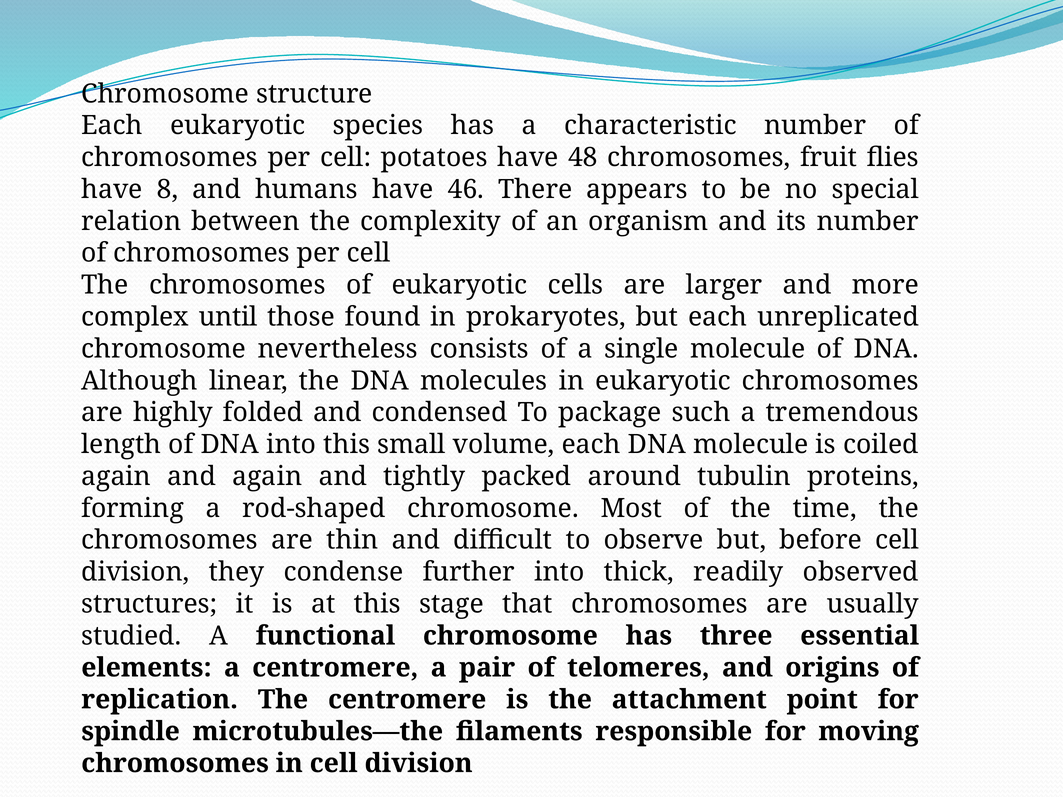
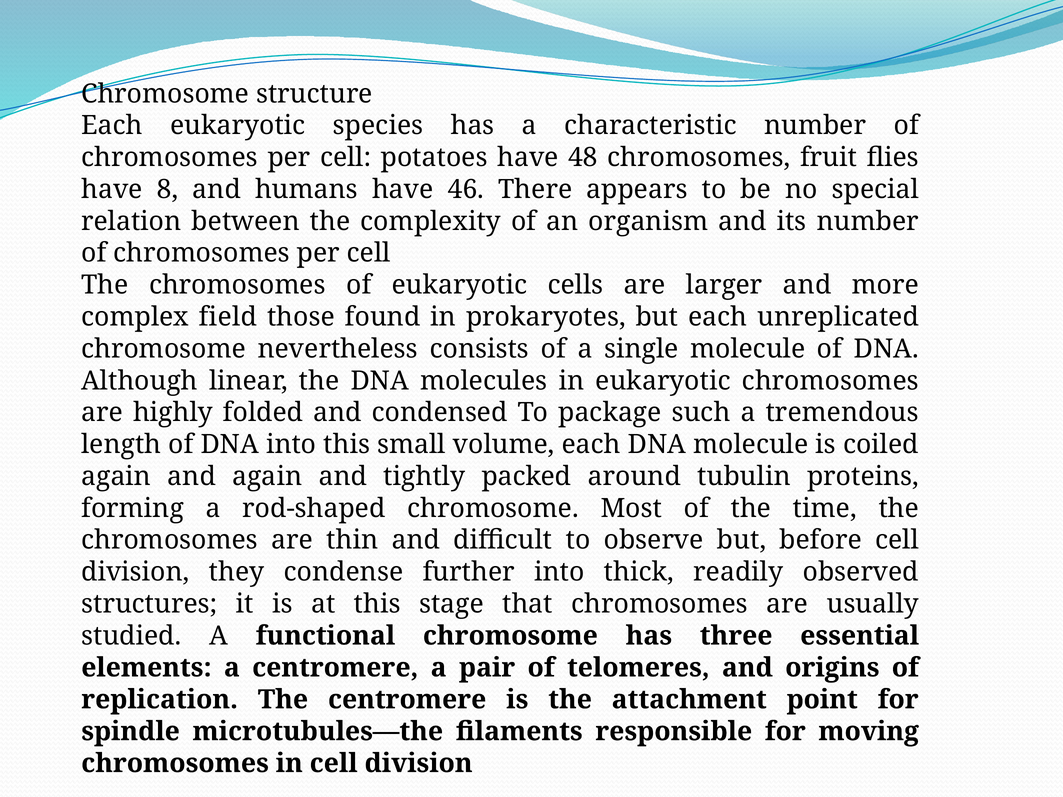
until: until -> field
